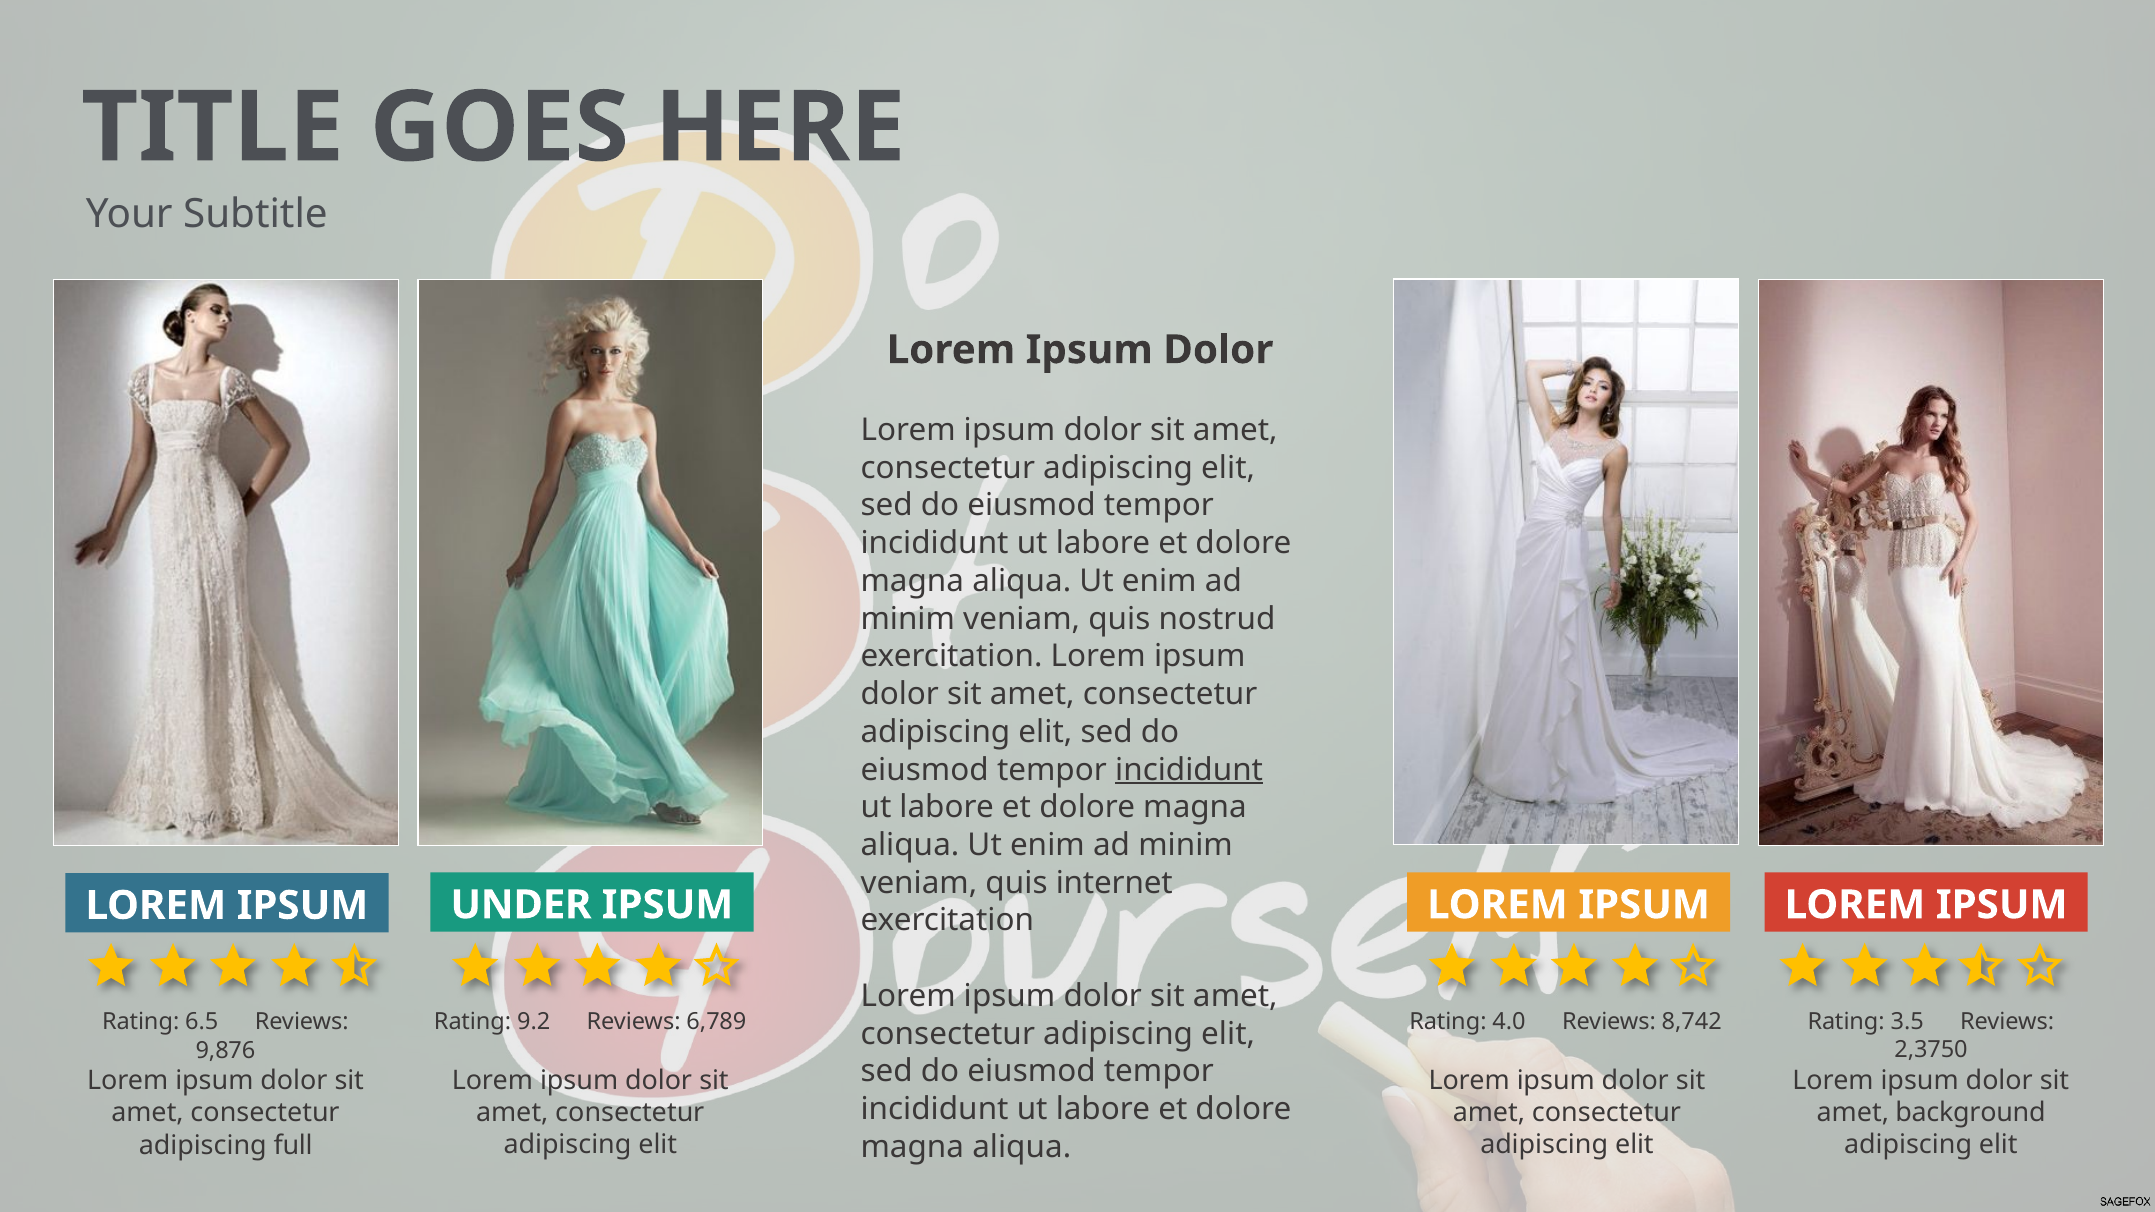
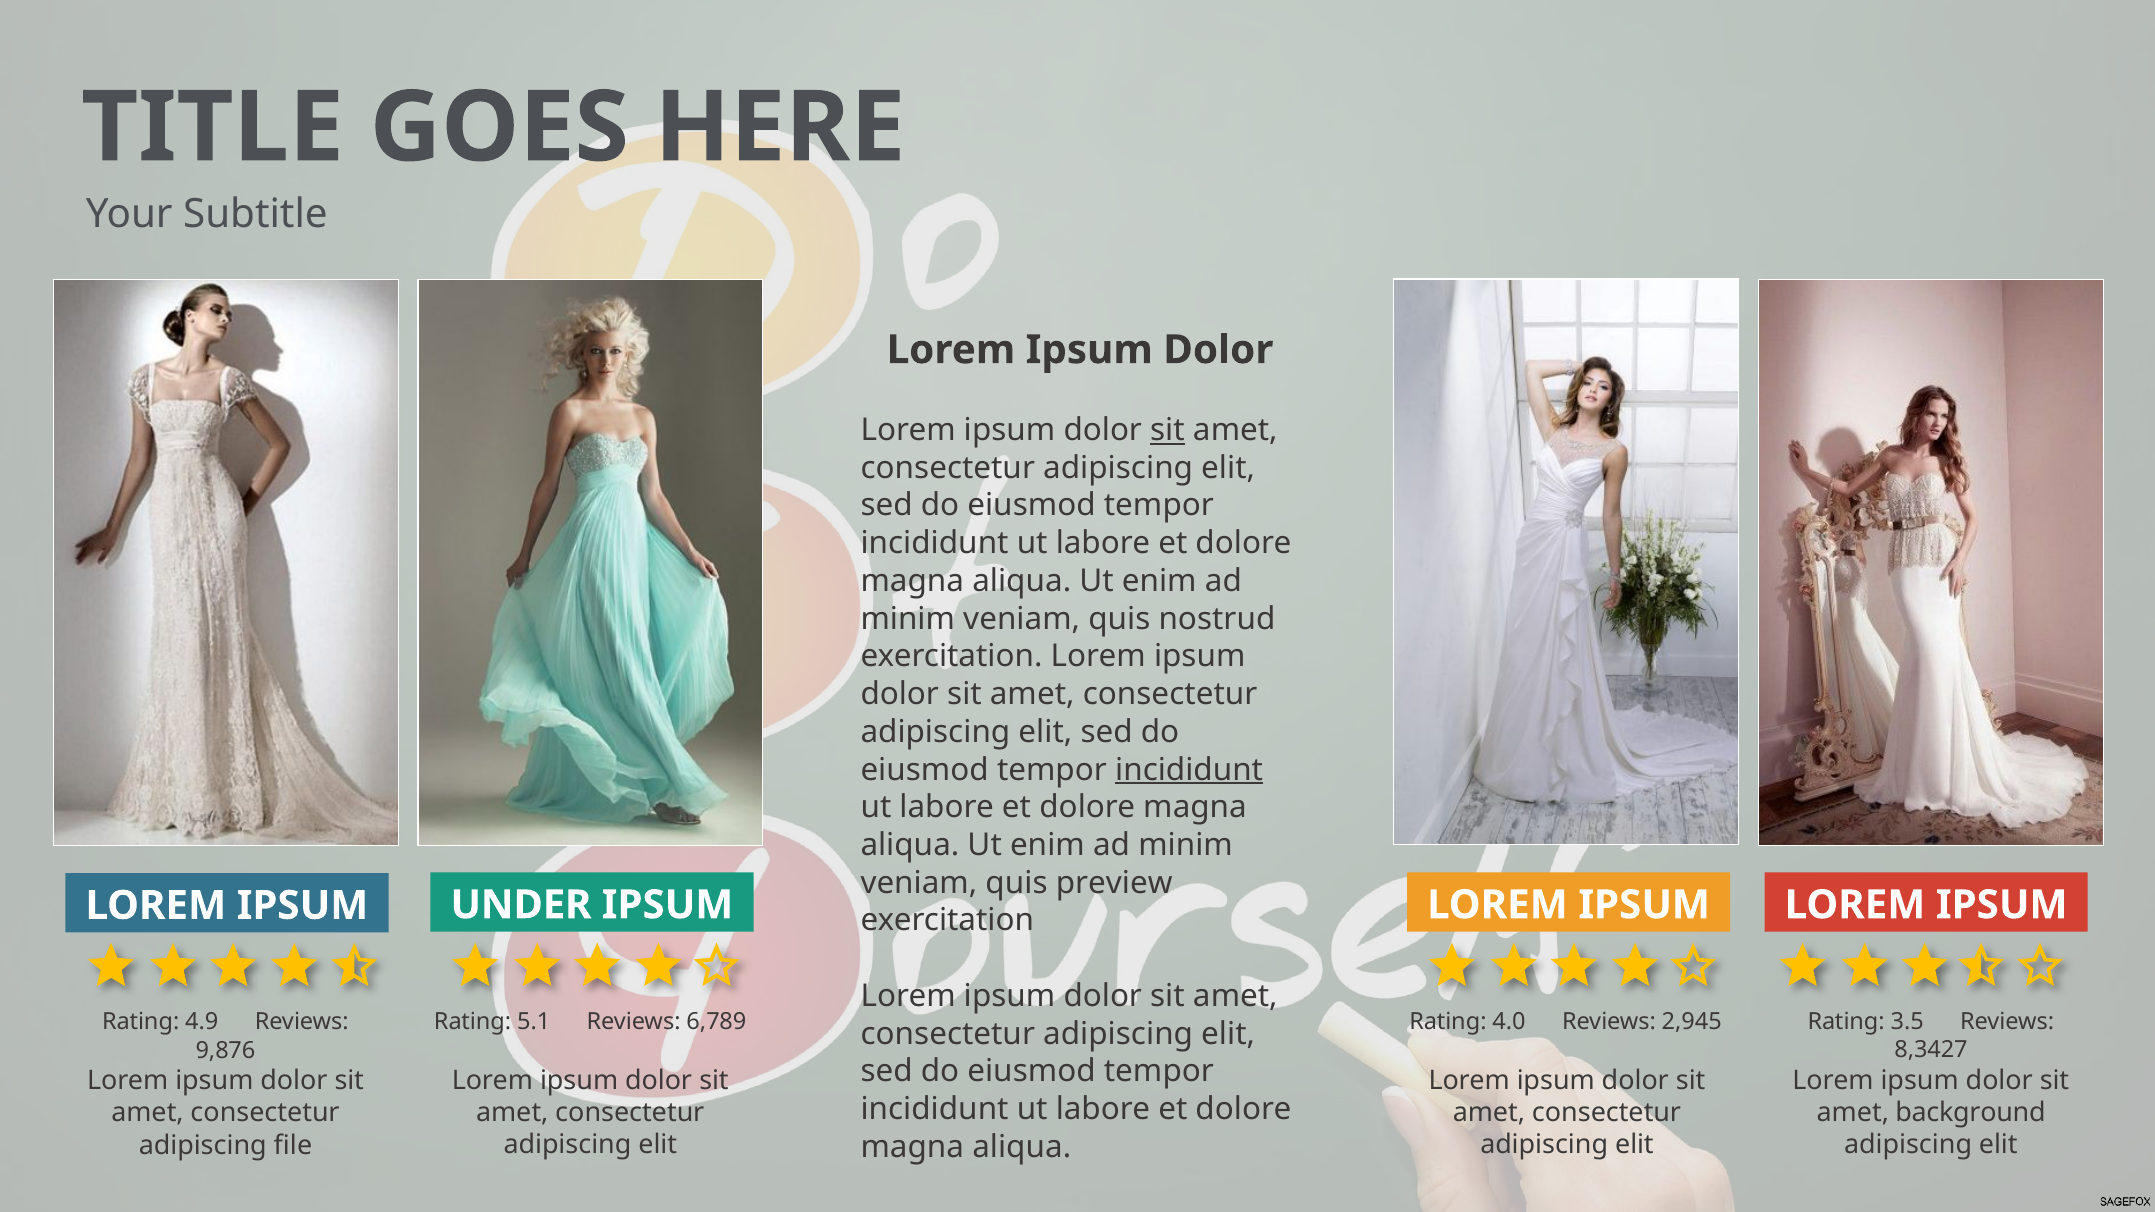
sit at (1167, 430) underline: none -> present
internet: internet -> preview
9.2: 9.2 -> 5.1
8,742: 8,742 -> 2,945
6.5: 6.5 -> 4.9
2,3750: 2,3750 -> 8,3427
full: full -> file
